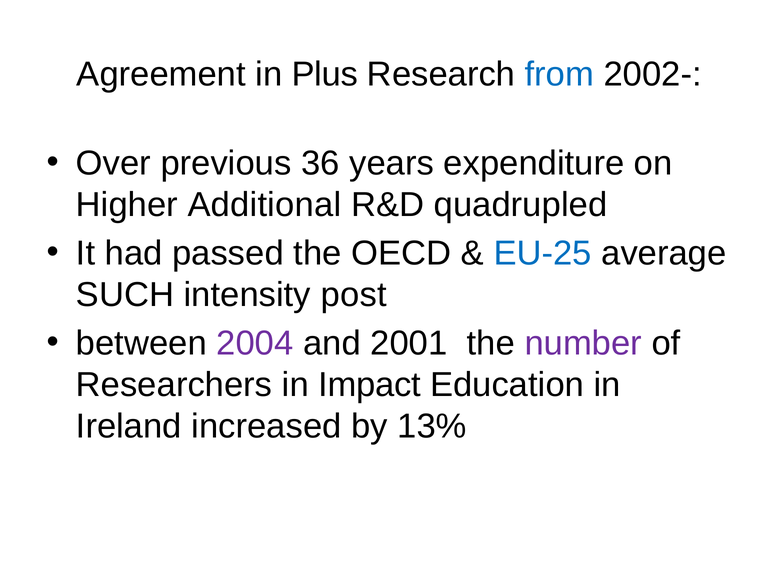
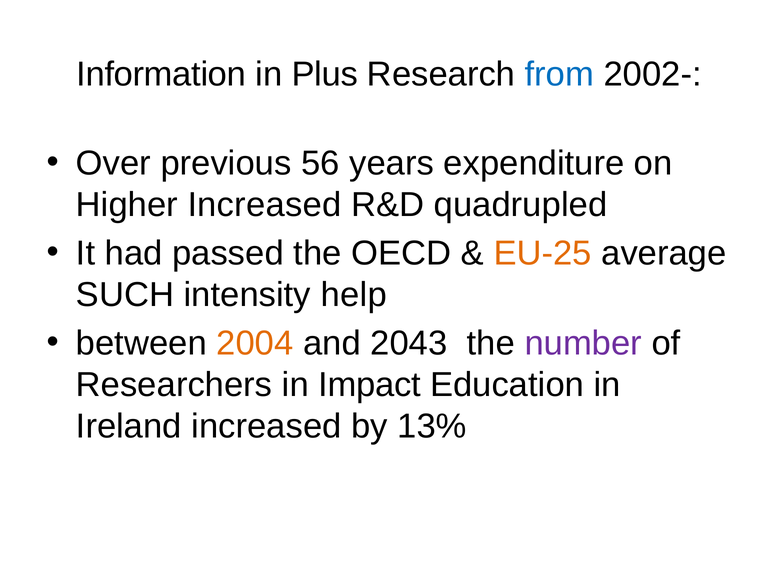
Agreement: Agreement -> Information
36: 36 -> 56
Higher Additional: Additional -> Increased
EU-25 colour: blue -> orange
post: post -> help
2004 colour: purple -> orange
2001: 2001 -> 2043
